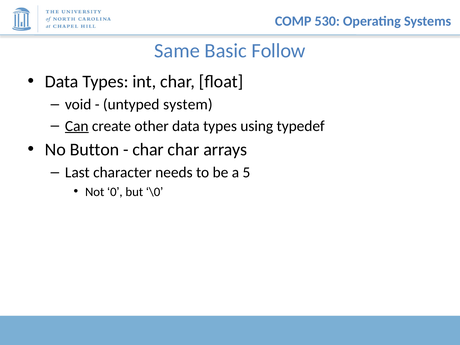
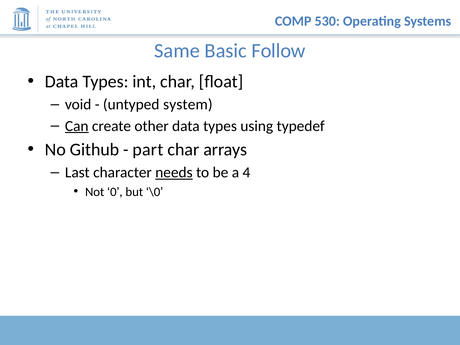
Button: Button -> Github
char at (148, 150): char -> part
needs underline: none -> present
5: 5 -> 4
